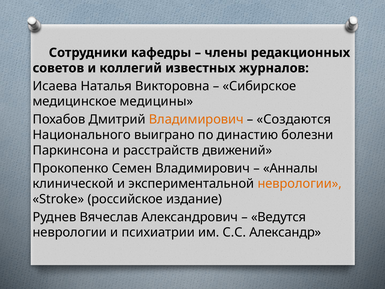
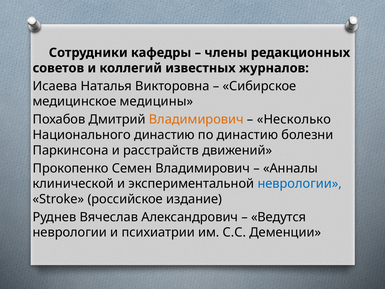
Создаются: Создаются -> Несколько
Национального выиграно: выиграно -> династию
неврологии at (300, 184) colour: orange -> blue
Александр: Александр -> Деменции
